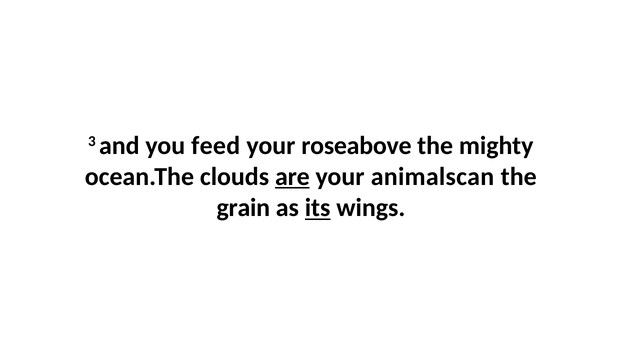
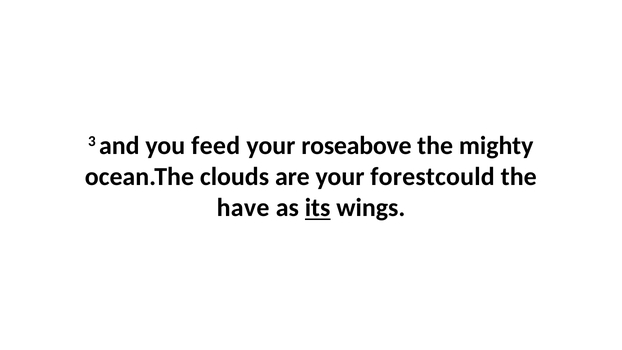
are underline: present -> none
animalscan: animalscan -> forestcould
grain: grain -> have
